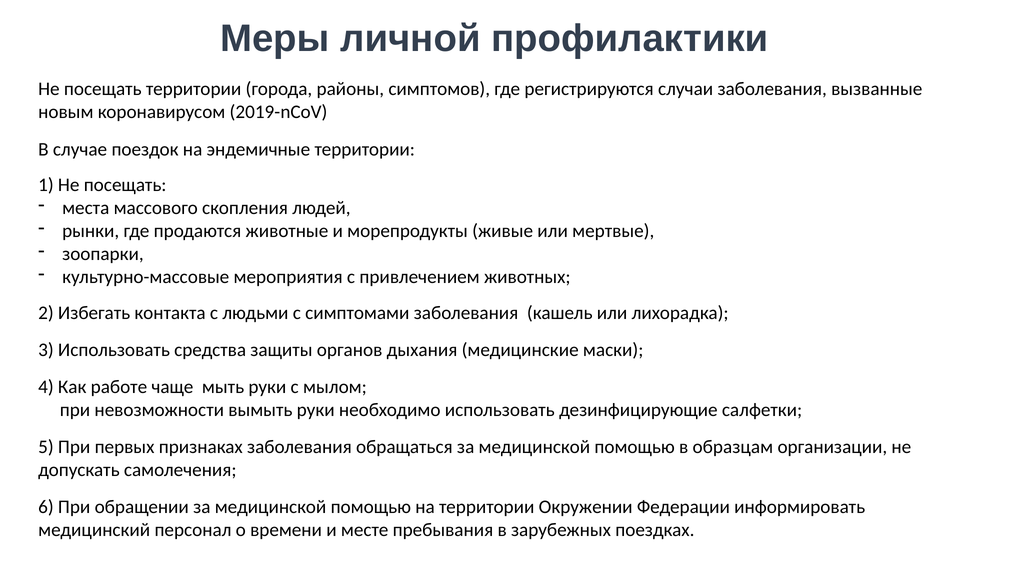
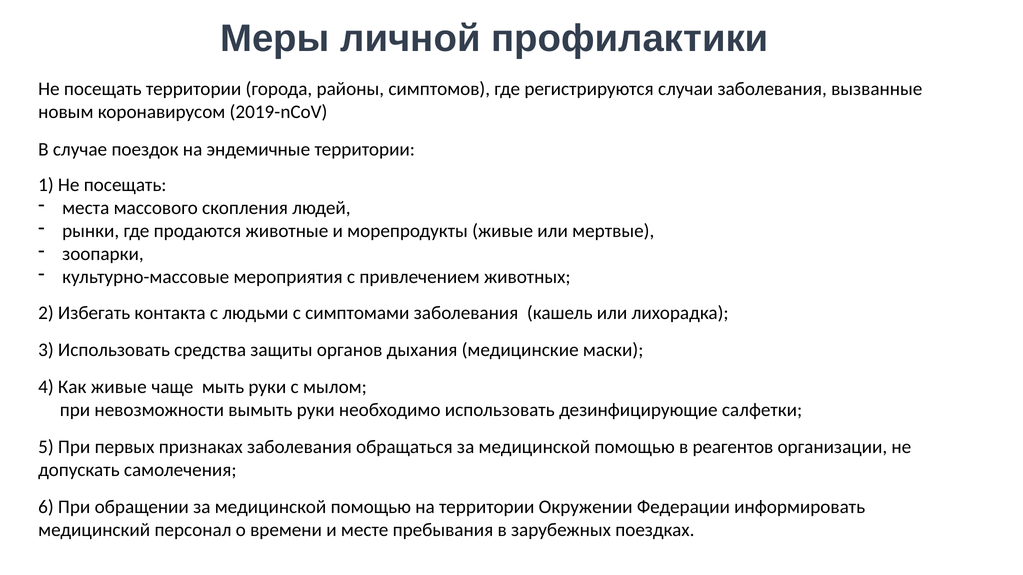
Как работе: работе -> живые
образцам: образцам -> реагентов
